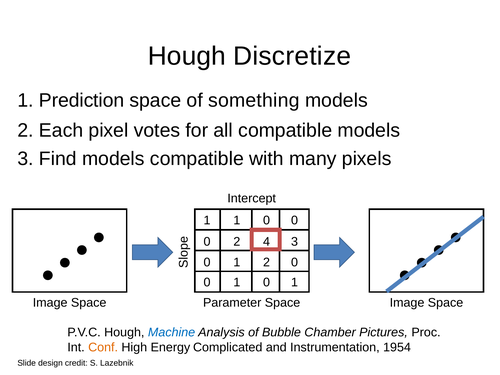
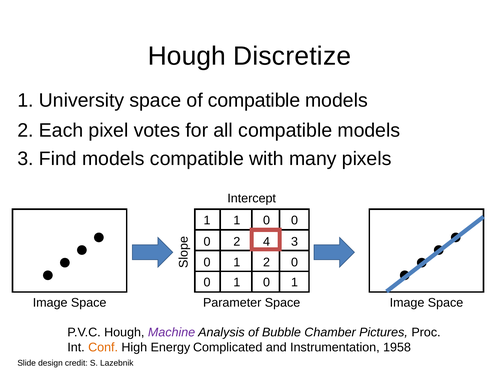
Prediction: Prediction -> University
of something: something -> compatible
Machine colour: blue -> purple
1954: 1954 -> 1958
